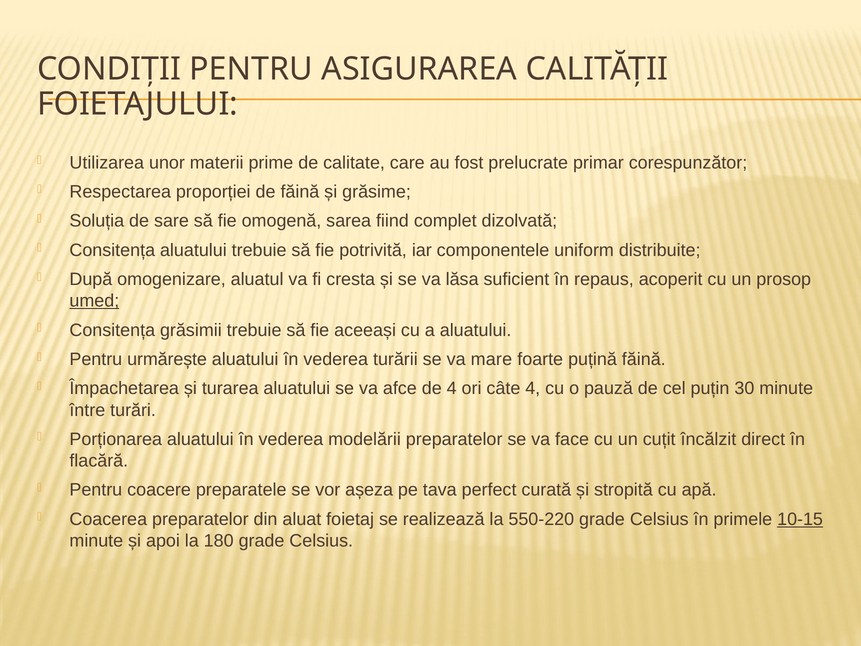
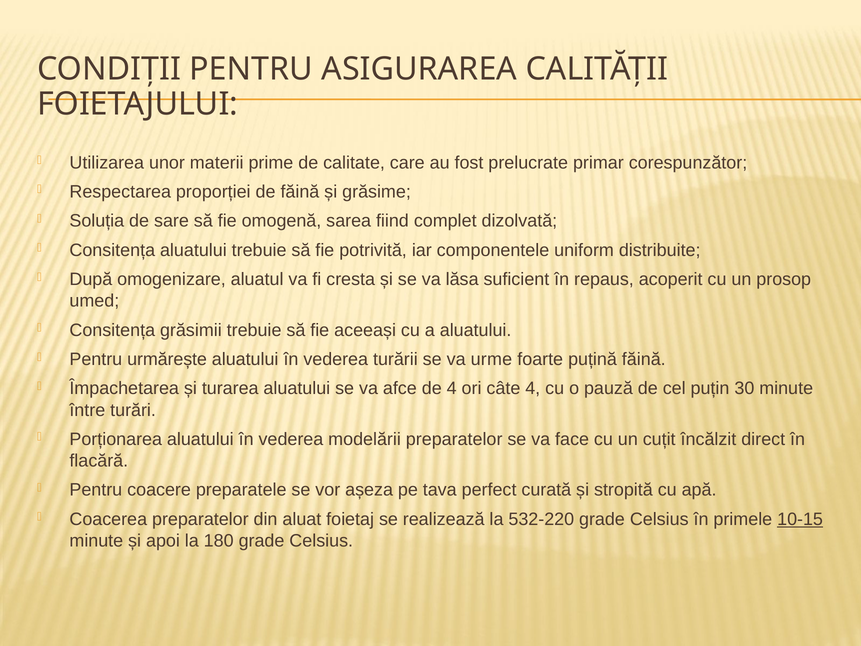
umed underline: present -> none
mare: mare -> urme
550-220: 550-220 -> 532-220
